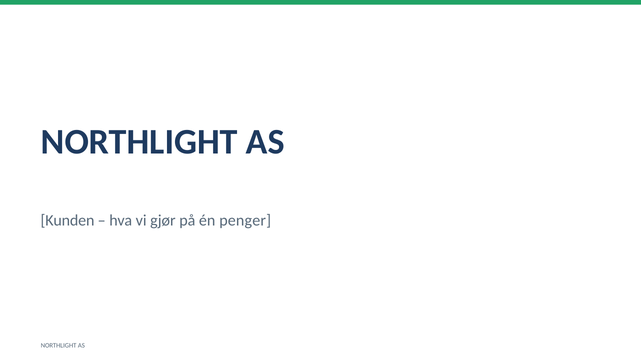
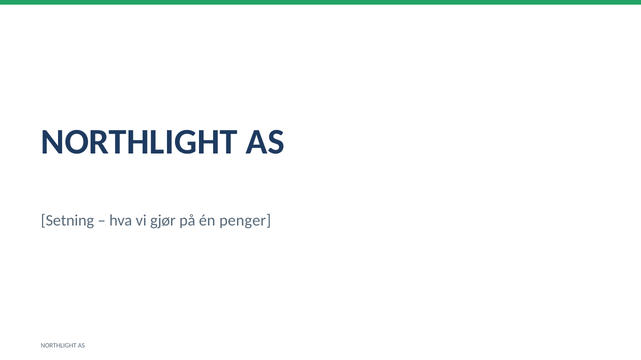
Kunden: Kunden -> Setning
